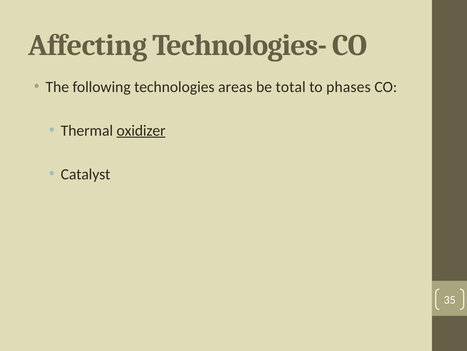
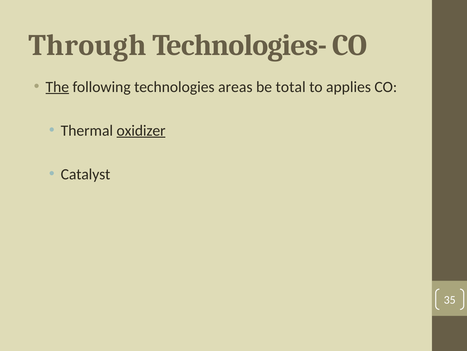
Affecting: Affecting -> Through
The underline: none -> present
phases: phases -> applies
